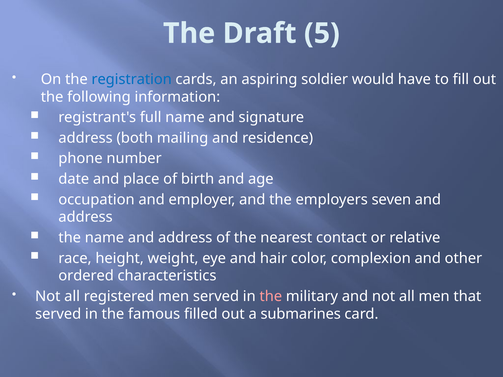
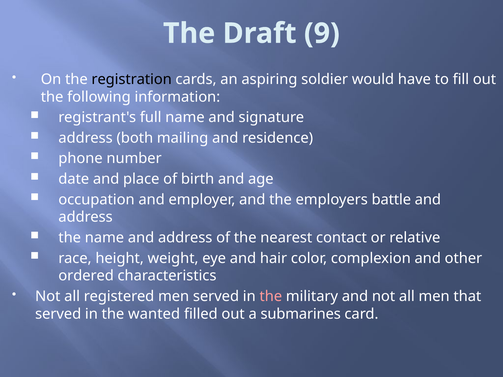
5: 5 -> 9
registration colour: blue -> black
seven: seven -> battle
famous: famous -> wanted
